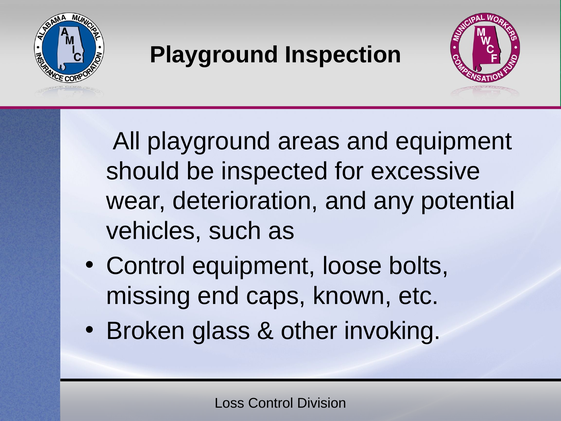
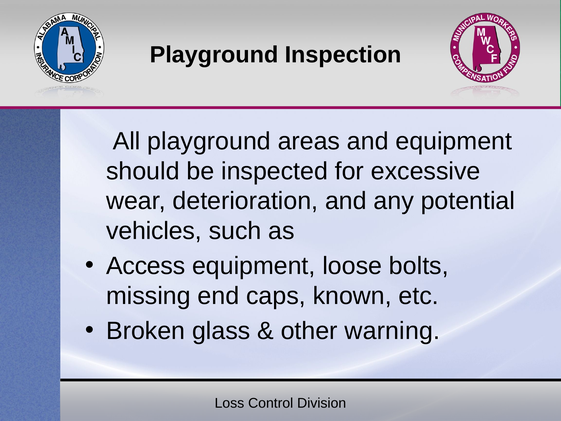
Control at (146, 266): Control -> Access
invoking: invoking -> warning
